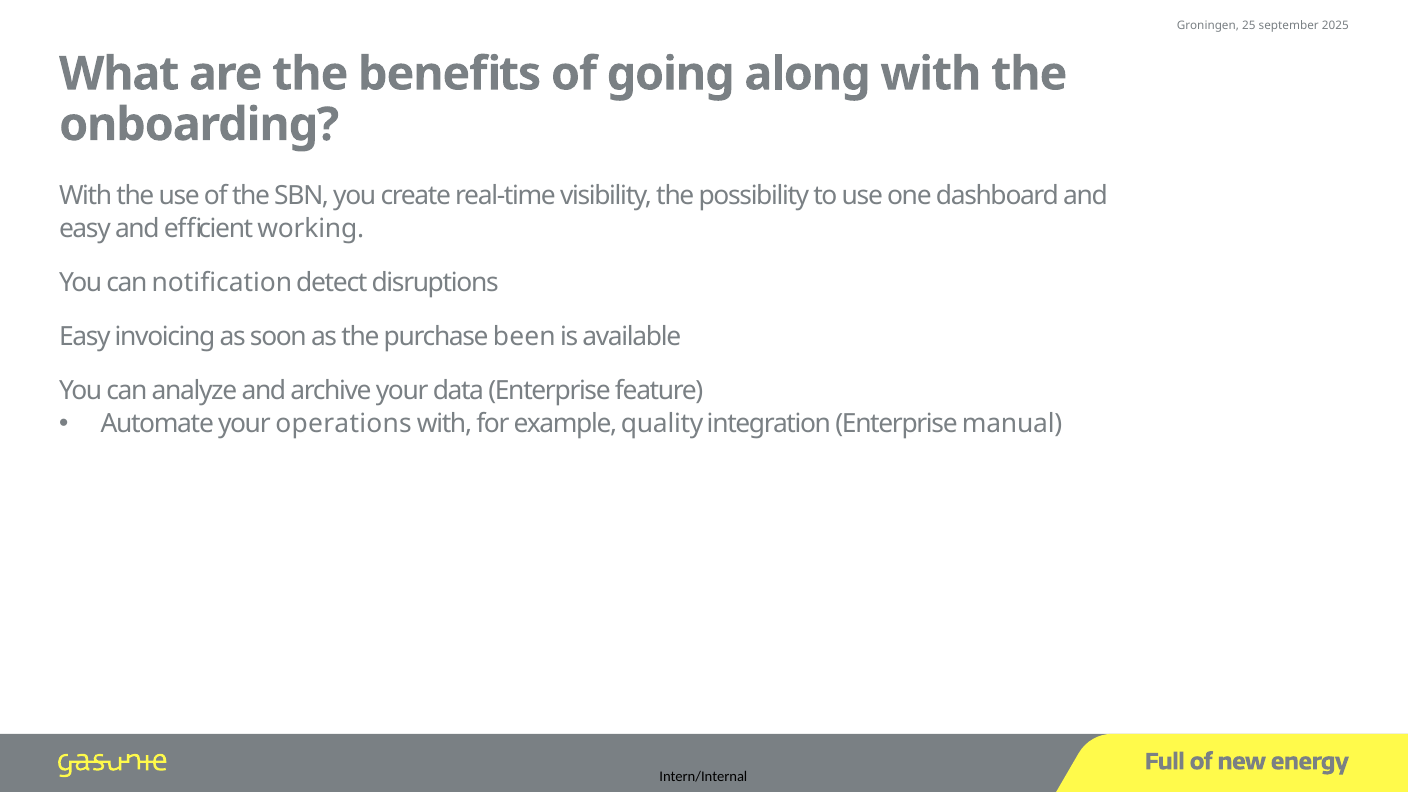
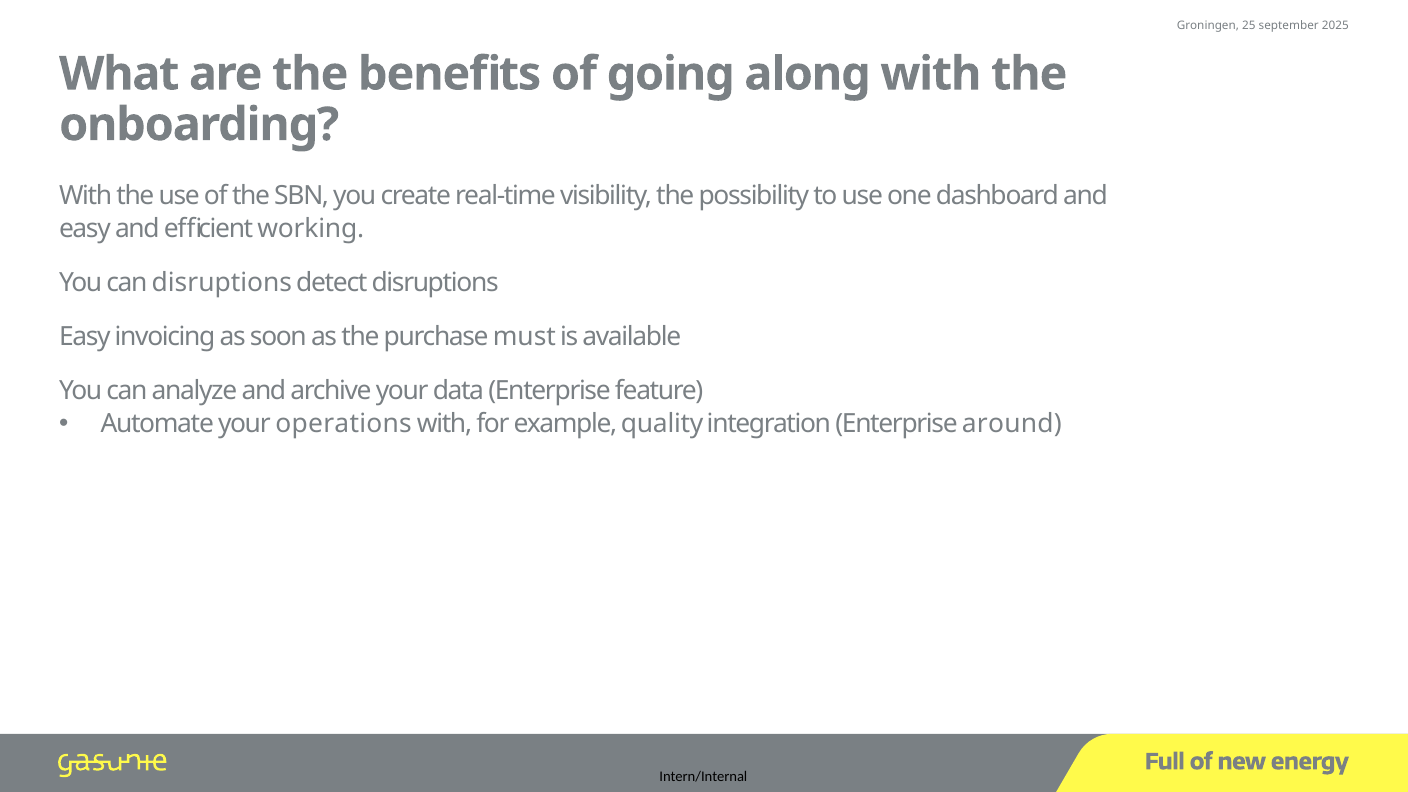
can notification: notification -> disruptions
been: been -> must
manual: manual -> around
